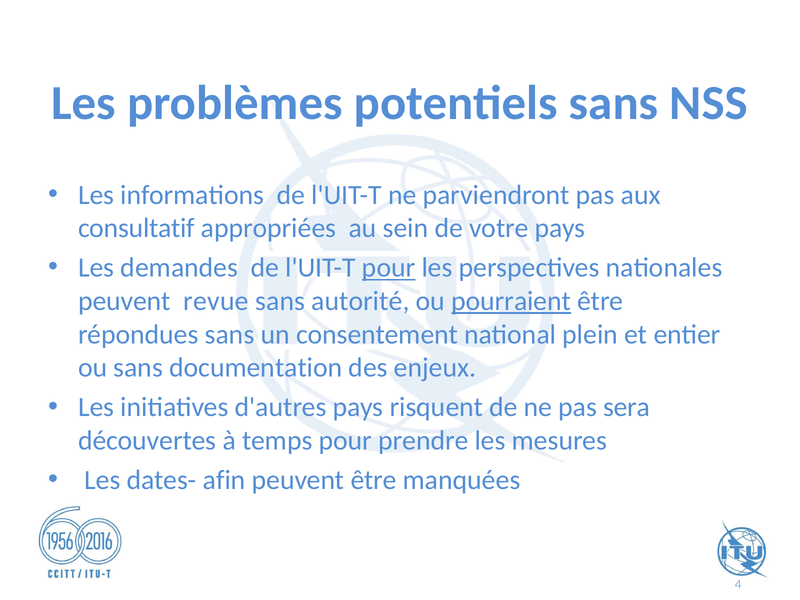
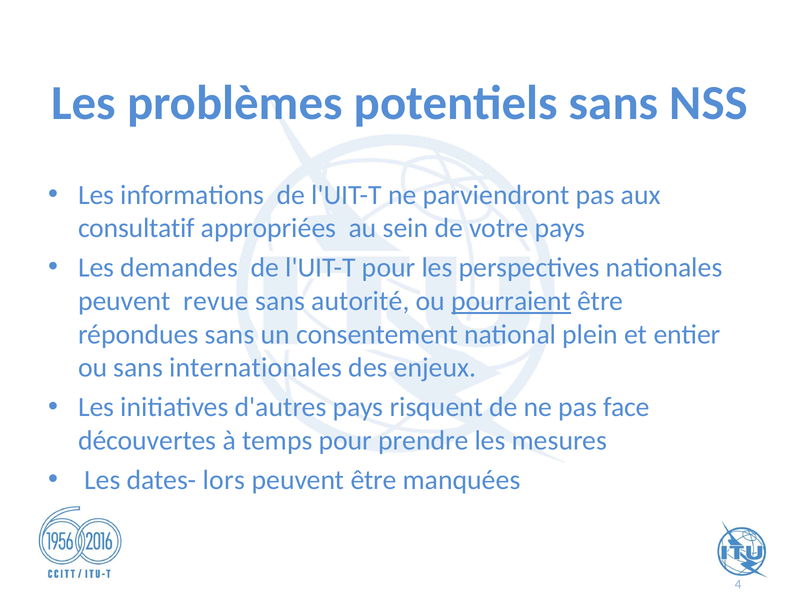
pour at (389, 268) underline: present -> none
documentation: documentation -> internationales
sera: sera -> face
afin: afin -> lors
